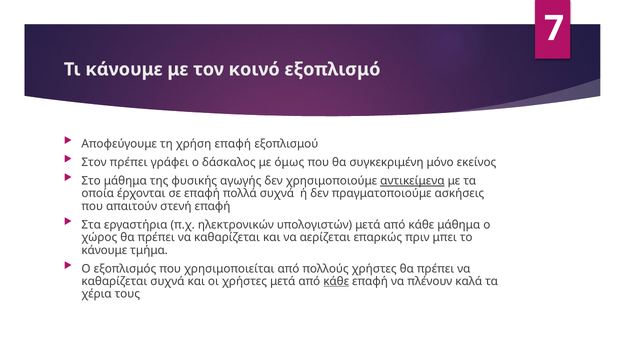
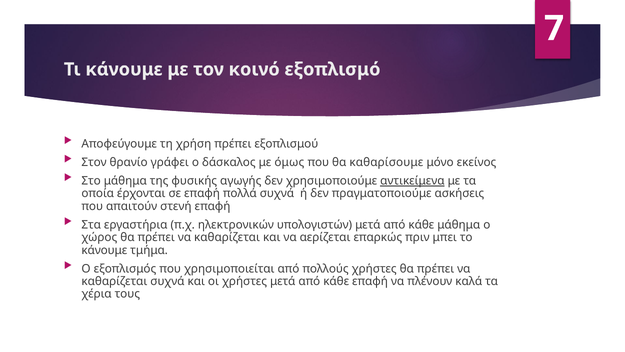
χρήση επαφή: επαφή -> πρέπει
Στον πρέπει: πρέπει -> θρανίο
συγκεκριμένη: συγκεκριμένη -> καθαρίσουμε
κάθε at (336, 281) underline: present -> none
